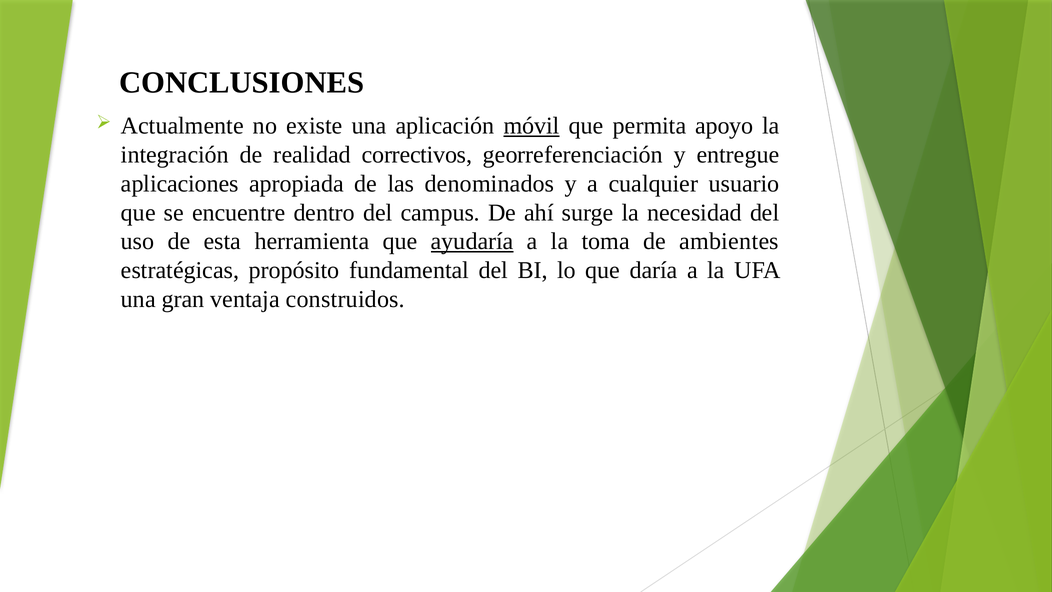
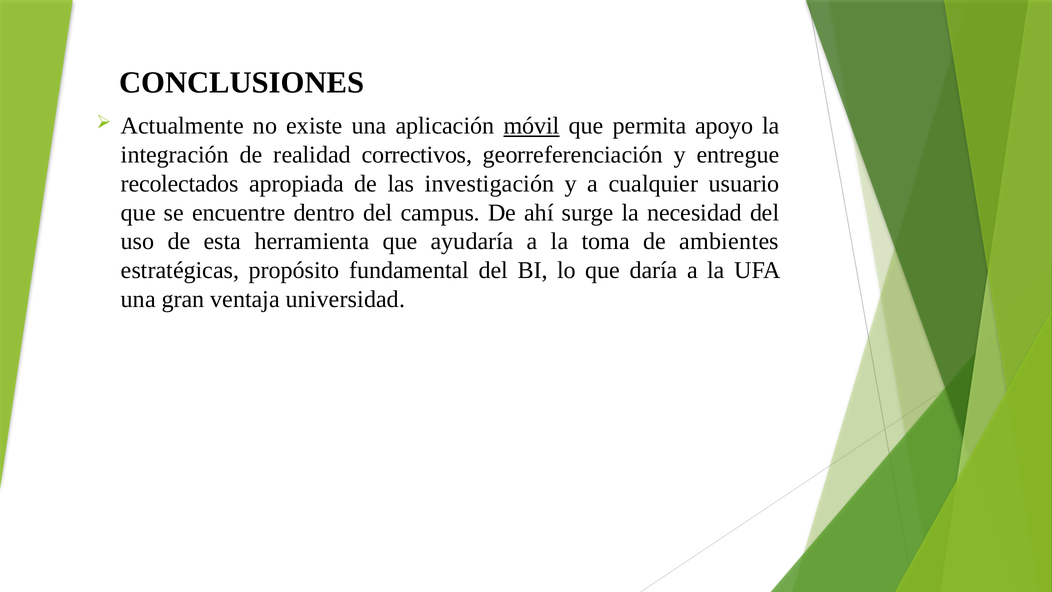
aplicaciones: aplicaciones -> recolectados
denominados: denominados -> investigación
ayudaría underline: present -> none
construidos: construidos -> universidad
